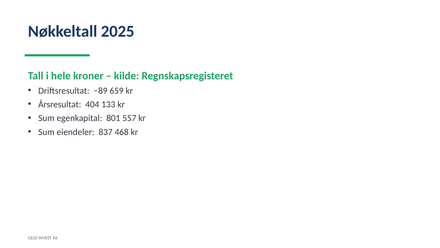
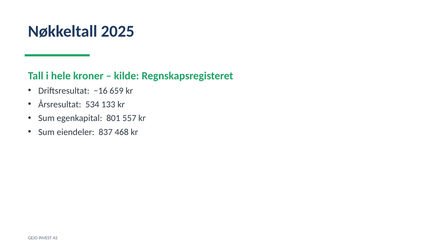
−89: −89 -> −16
404: 404 -> 534
